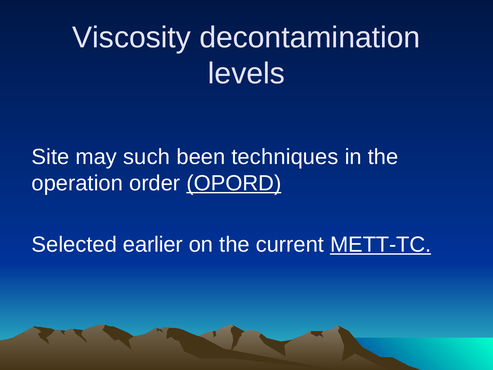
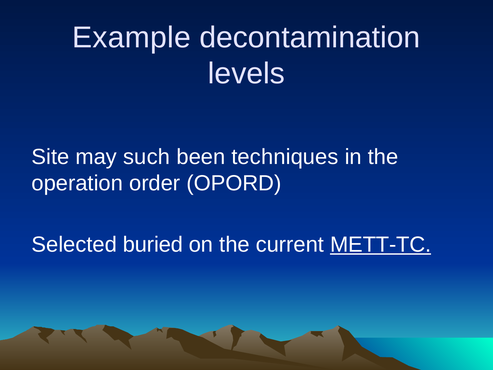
Viscosity: Viscosity -> Example
OPORD underline: present -> none
earlier: earlier -> buried
